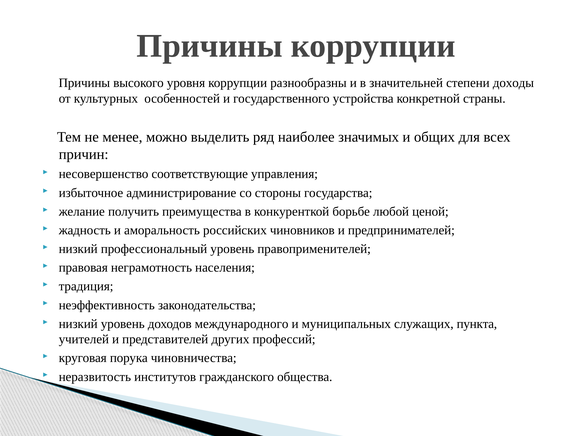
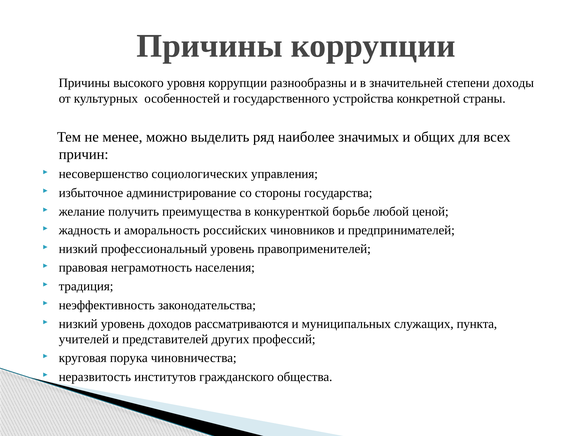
соответствующие: соответствующие -> социологических
международного: международного -> рассматриваются
